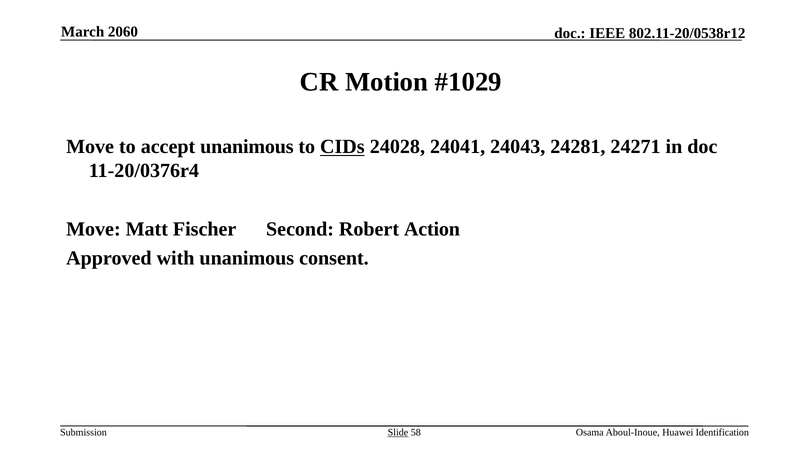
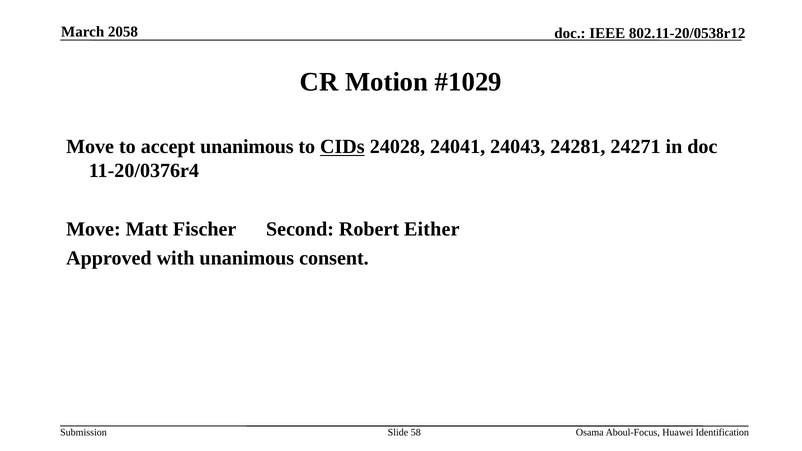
2060: 2060 -> 2058
Action: Action -> Either
Slide underline: present -> none
Aboul-Inoue: Aboul-Inoue -> Aboul-Focus
